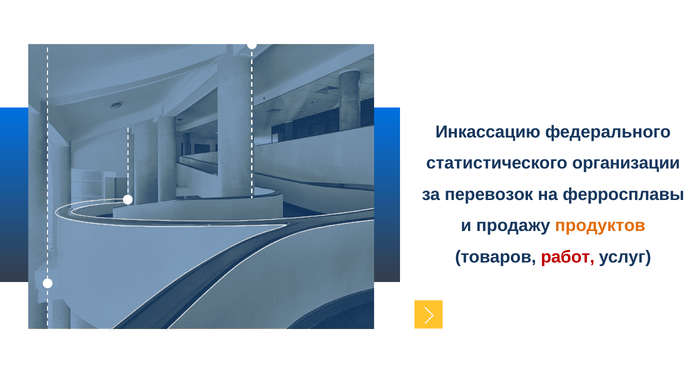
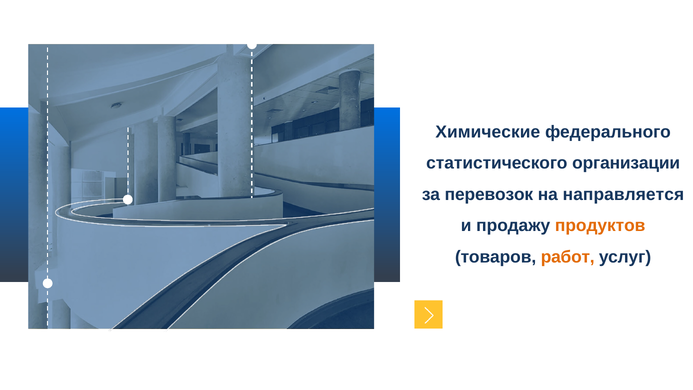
Инкассацию: Инкассацию -> Химические
ферросплавы: ферросплавы -> направляется
работ colour: red -> orange
